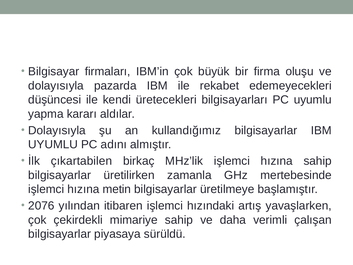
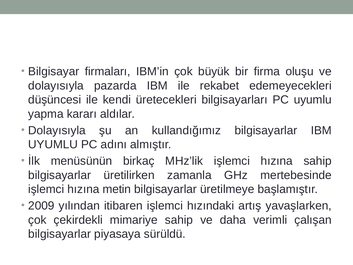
çıkartabilen: çıkartabilen -> menüsünün
2076: 2076 -> 2009
